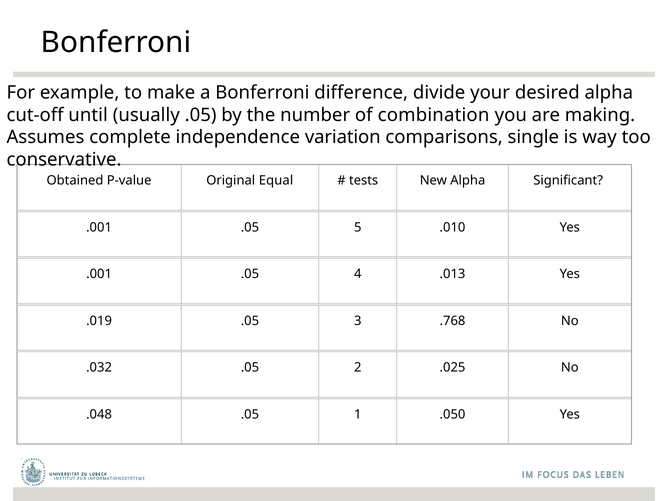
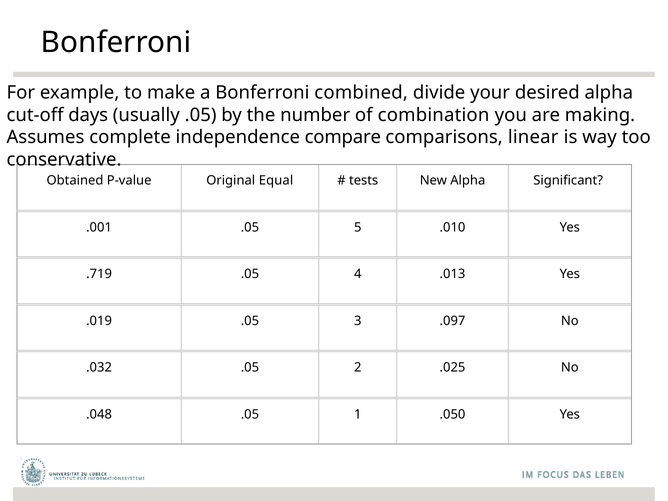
difference: difference -> combined
until: until -> days
variation: variation -> compare
single: single -> linear
.001 at (99, 274): .001 -> .719
.768: .768 -> .097
